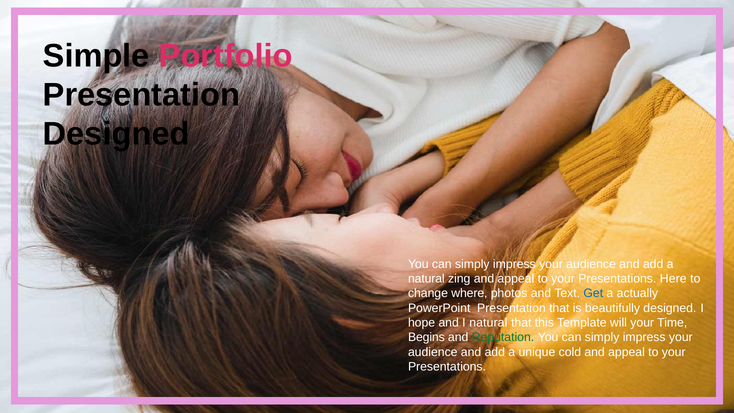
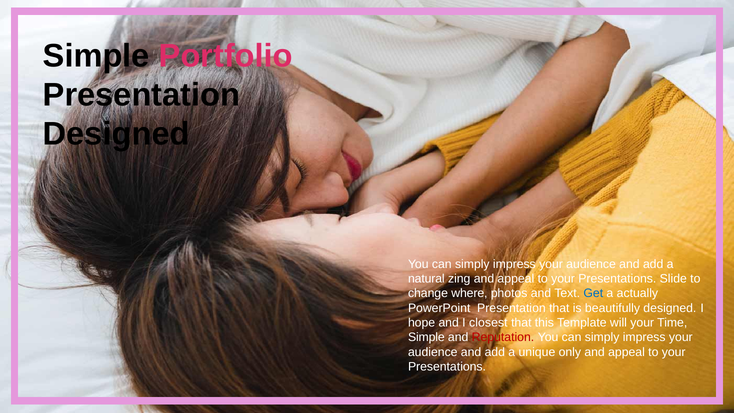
Here: Here -> Slide
I natural: natural -> closest
Begins at (426, 337): Begins -> Simple
Reputation colour: green -> red
cold: cold -> only
